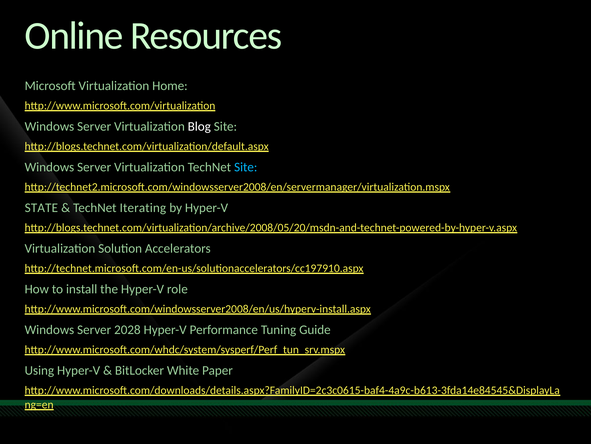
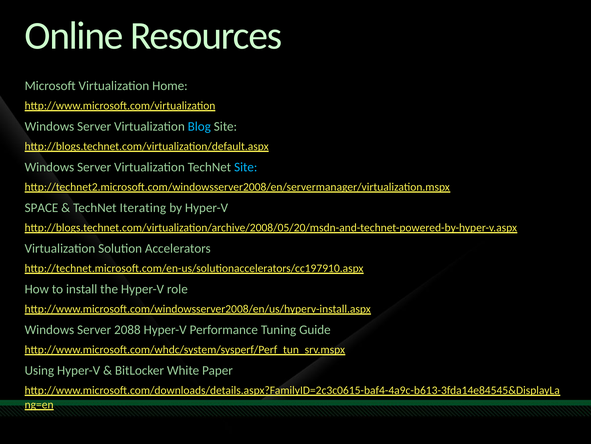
Blog colour: white -> light blue
STATE: STATE -> SPACE
2028: 2028 -> 2088
